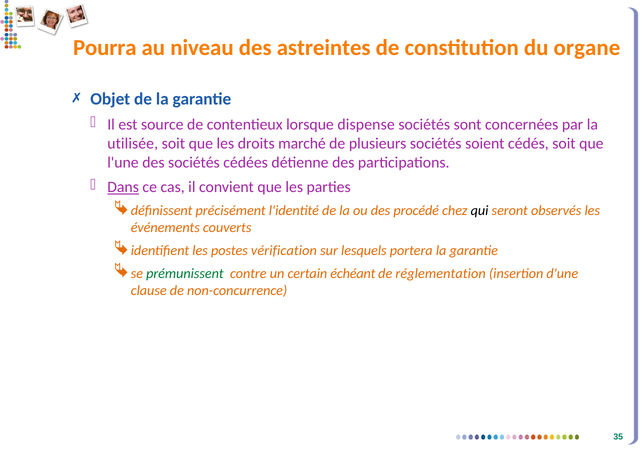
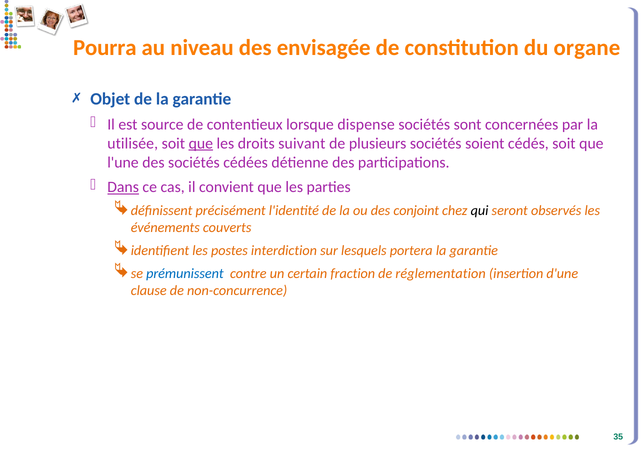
astreintes: astreintes -> envisagée
que at (201, 143) underline: none -> present
marché: marché -> suivant
procédé: procédé -> conjoint
vérification: vérification -> interdiction
prémunissent colour: green -> blue
échéant: échéant -> fraction
